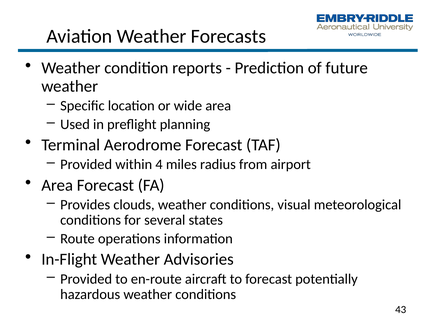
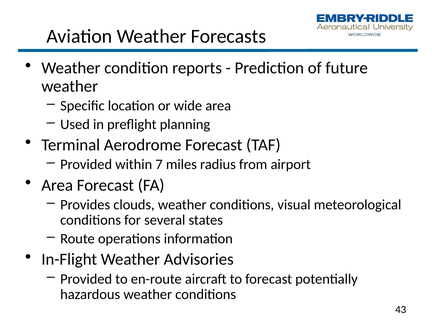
4: 4 -> 7
